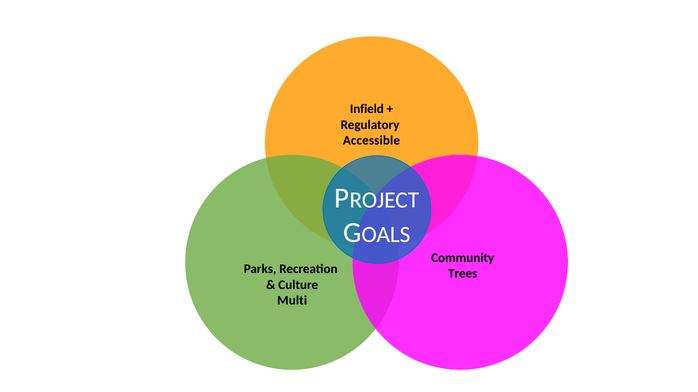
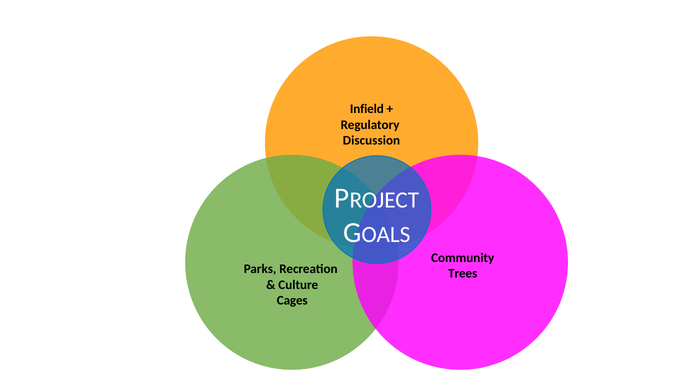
Accessible: Accessible -> Discussion
Multi: Multi -> Cages
